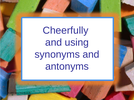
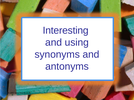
Cheerfully: Cheerfully -> Interesting
